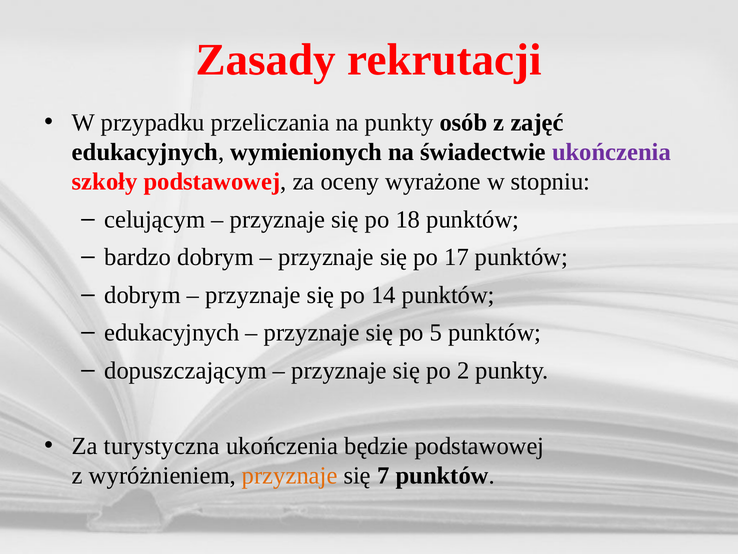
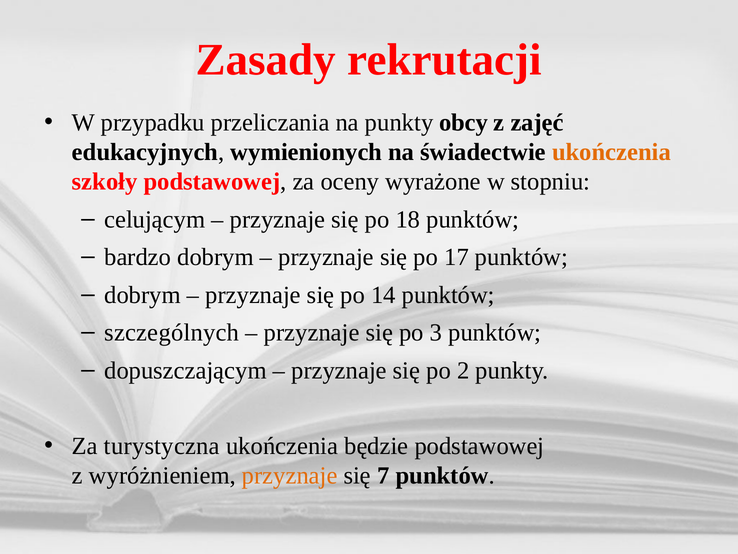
osób: osób -> obcy
ukończenia at (611, 152) colour: purple -> orange
edukacyjnych at (172, 332): edukacyjnych -> szczególnych
5: 5 -> 3
